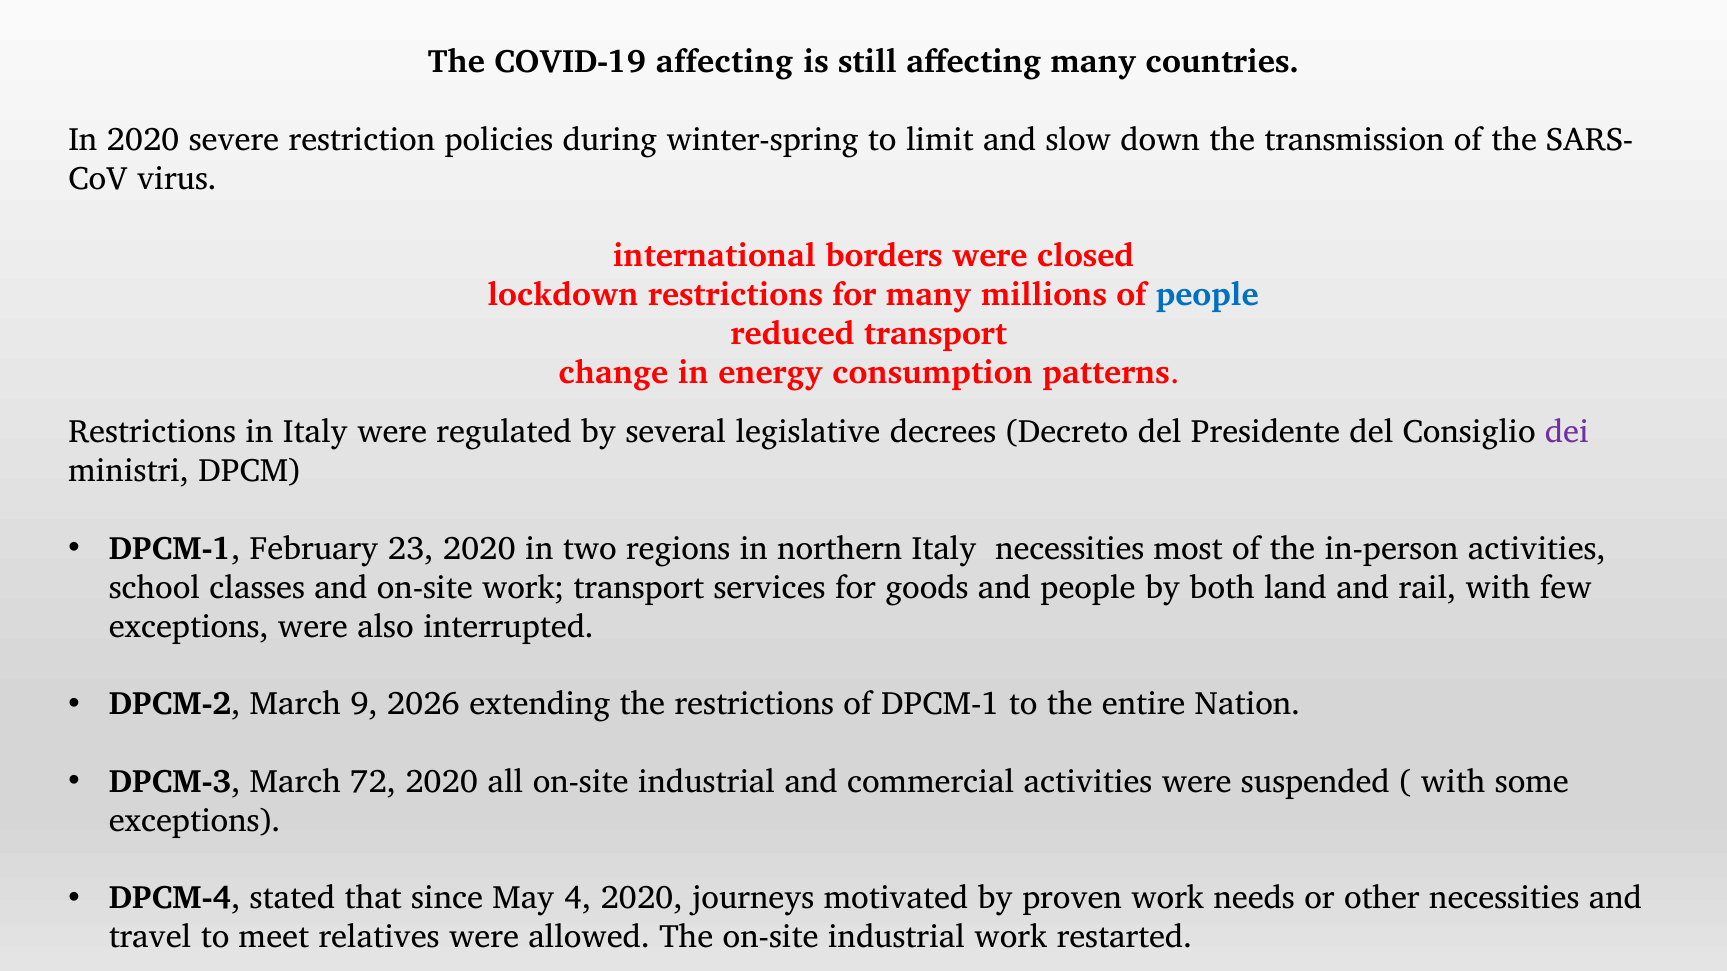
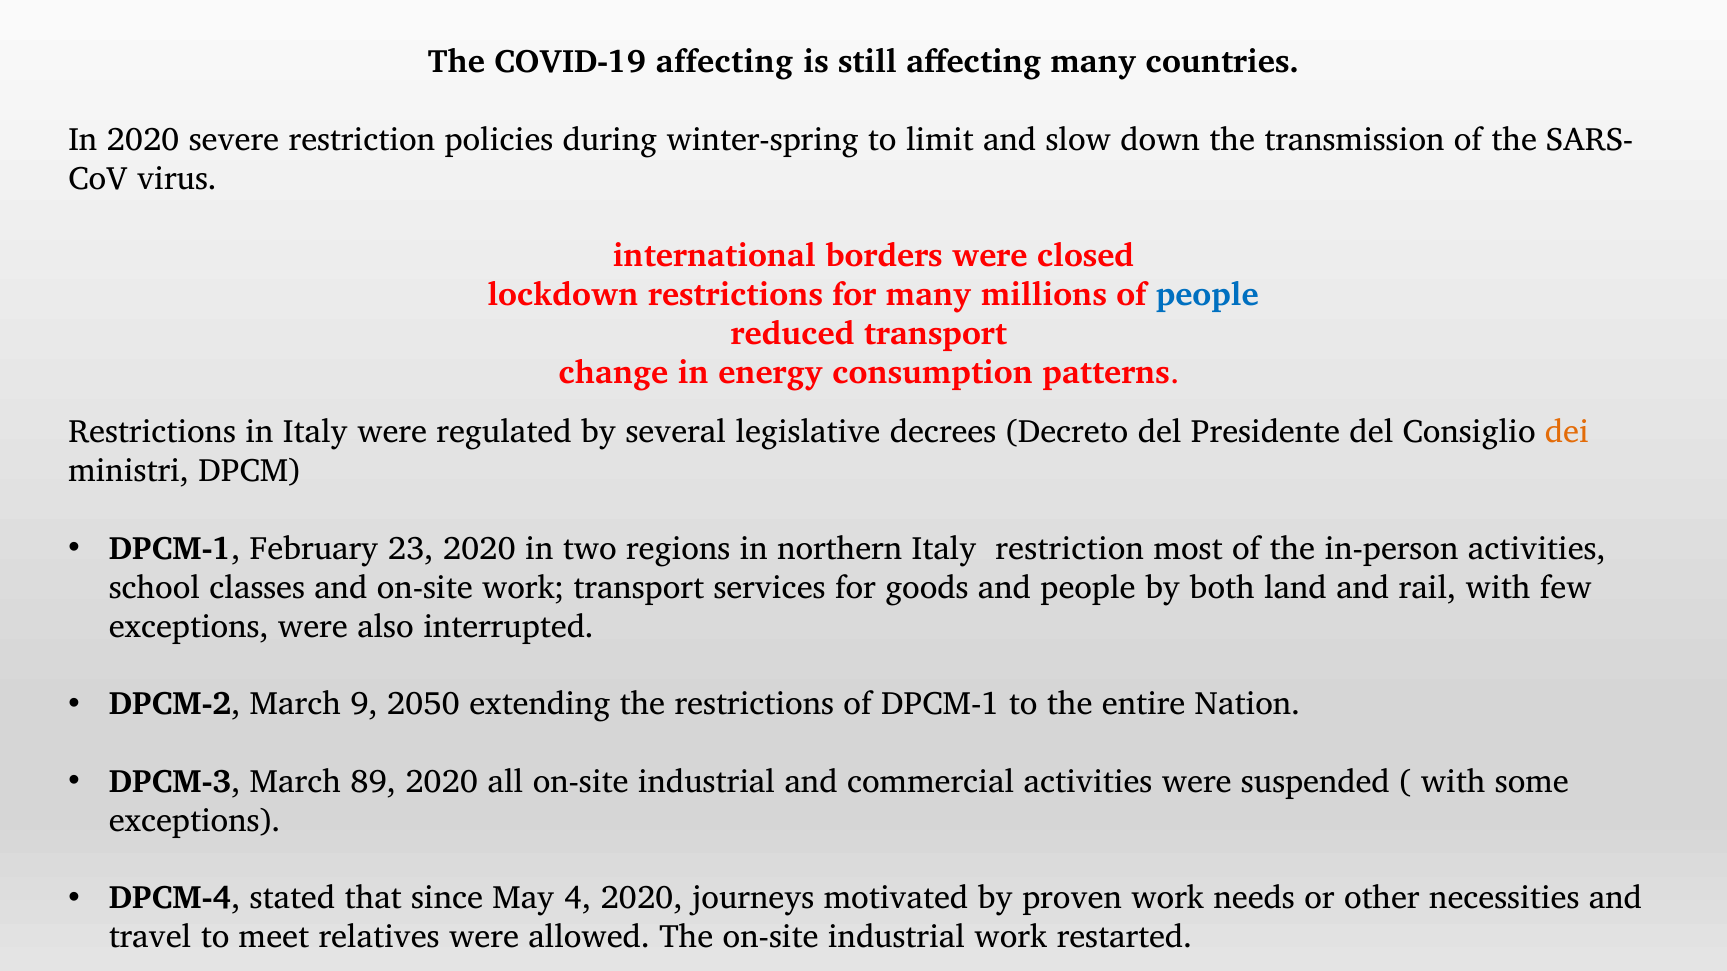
dei colour: purple -> orange
Italy necessities: necessities -> restriction
2026: 2026 -> 2050
72: 72 -> 89
